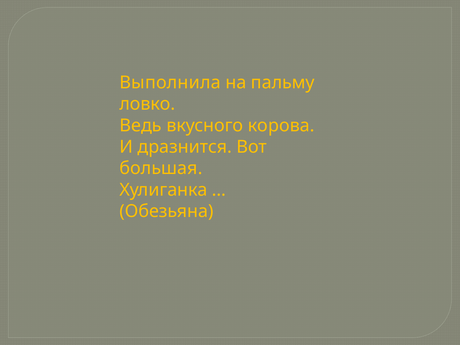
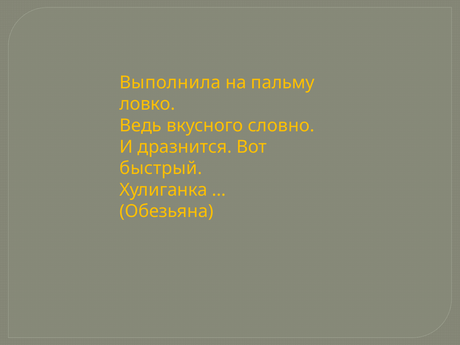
корова: корова -> словно
большая: большая -> быстрый
